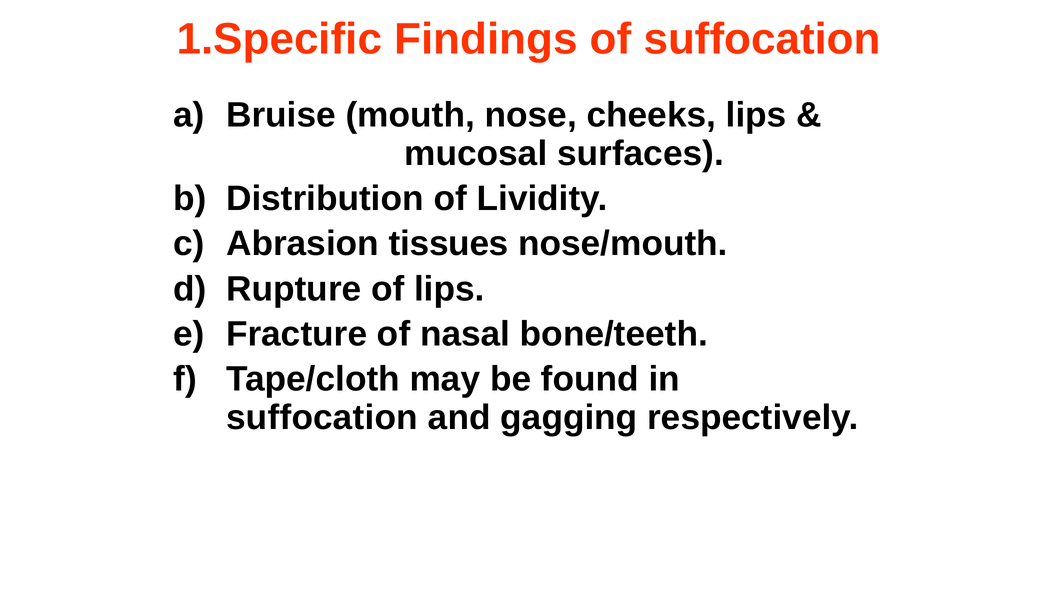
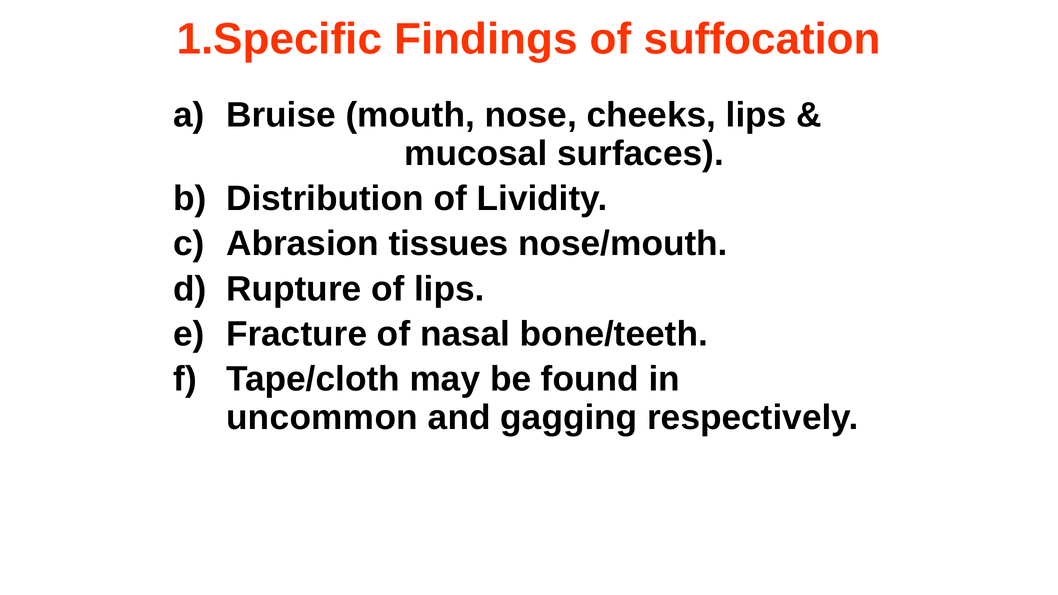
suffocation at (322, 417): suffocation -> uncommon
